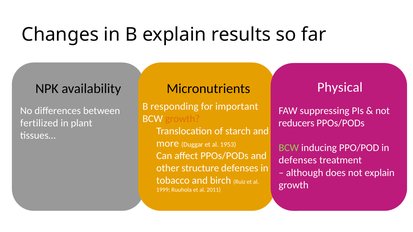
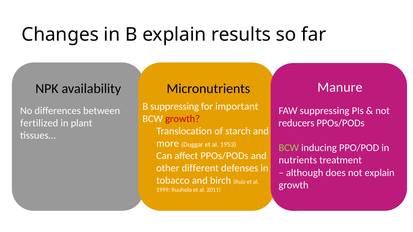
Physical: Physical -> Manure
B responding: responding -> suppressing
growth at (182, 119) colour: orange -> red
defenses at (298, 160): defenses -> nutrients
structure: structure -> different
